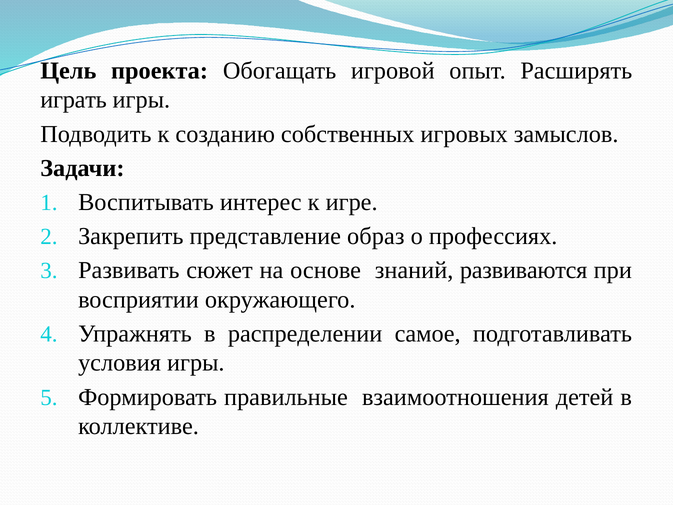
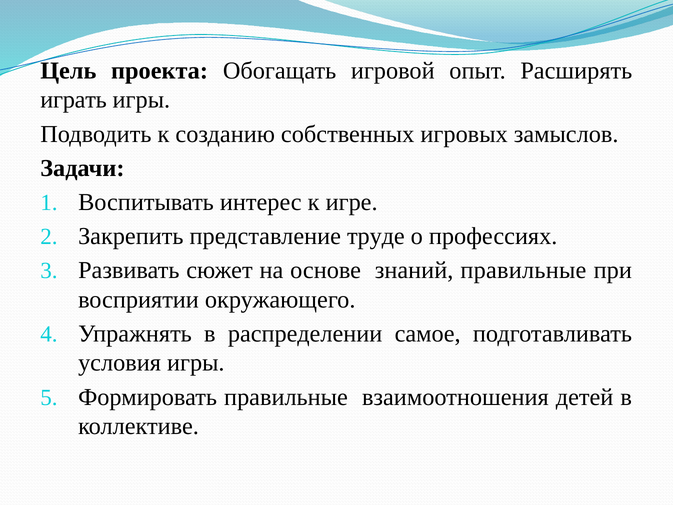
образ: образ -> труде
знаний развиваются: развиваются -> правильные
